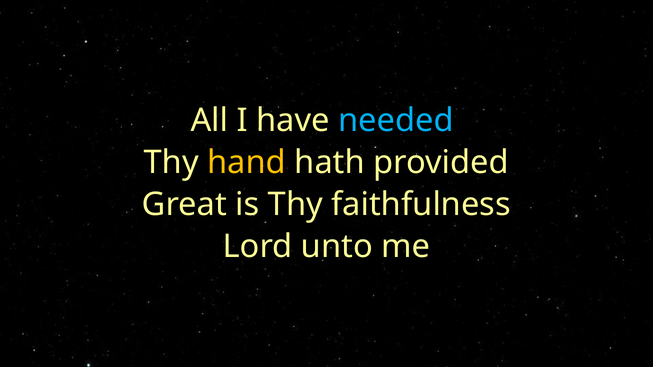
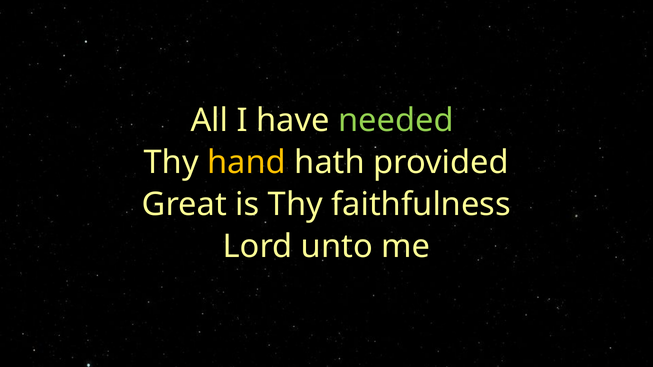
needed colour: light blue -> light green
